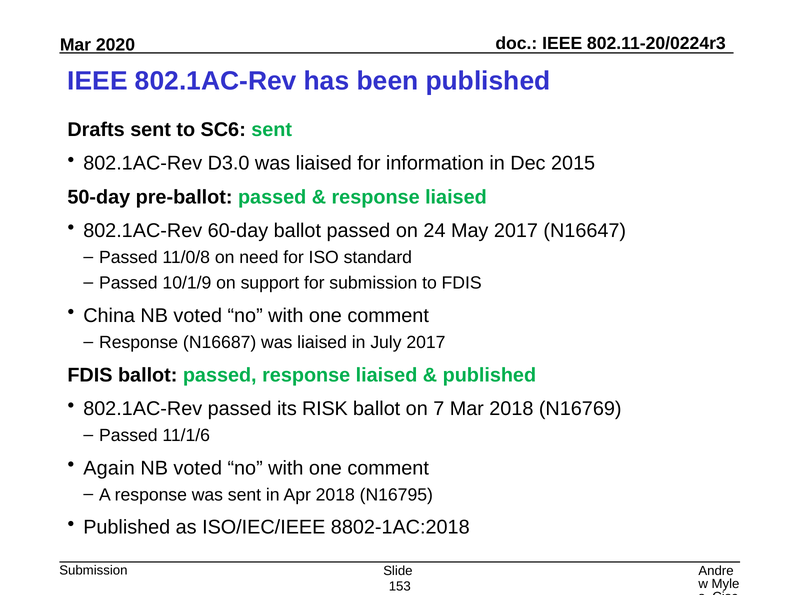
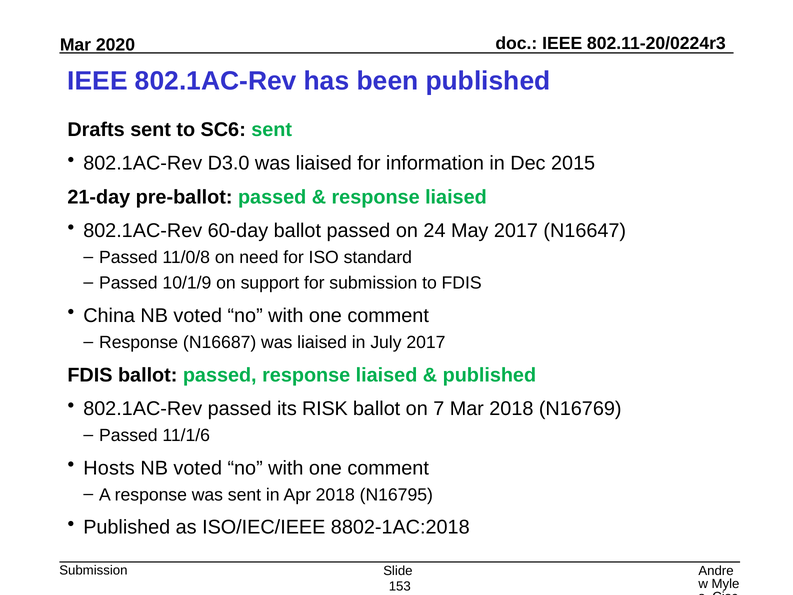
50-day: 50-day -> 21-day
Again: Again -> Hosts
